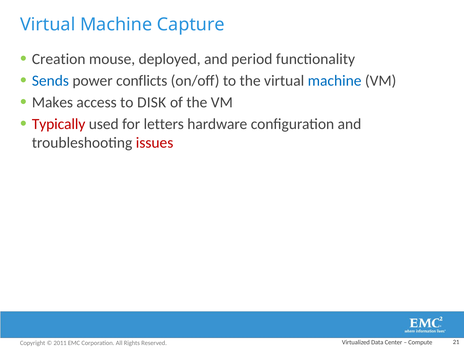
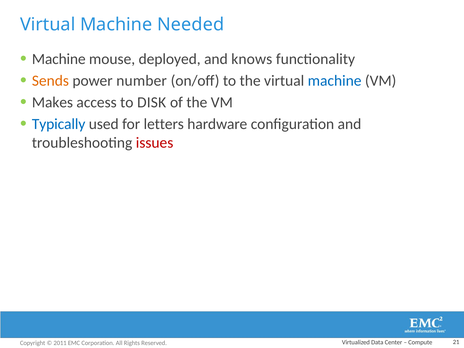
Capture: Capture -> Needed
Creation at (59, 59): Creation -> Machine
period: period -> knows
Sends colour: blue -> orange
conflicts: conflicts -> number
Typically colour: red -> blue
